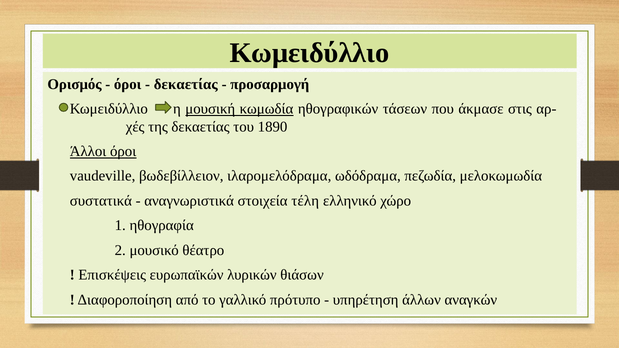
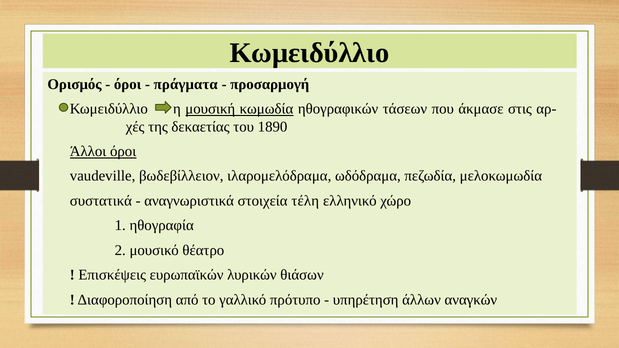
δεκαετίας at (186, 84): δεκαετίας -> πράγματα
